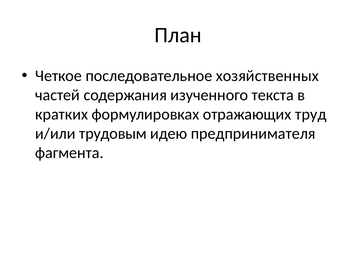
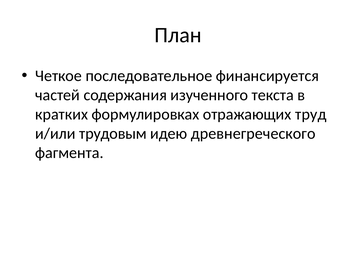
хозяйственных: хозяйственных -> финансируется
предпринимателя: предпринимателя -> древнегреческого
